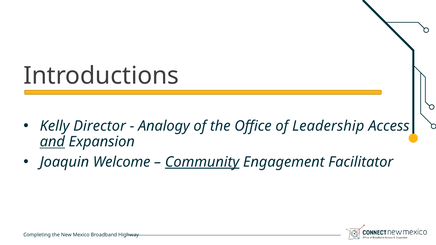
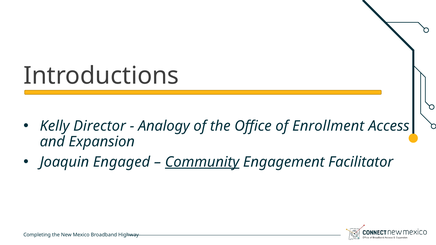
Leadership: Leadership -> Enrollment
and underline: present -> none
Welcome: Welcome -> Engaged
